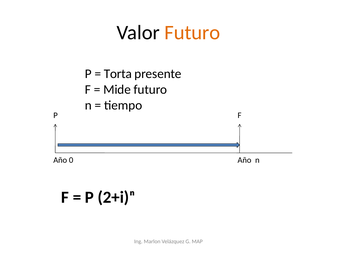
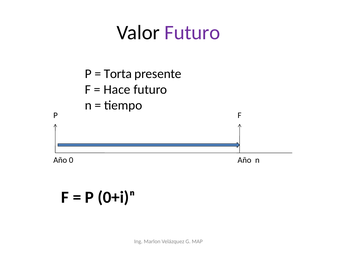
Futuro at (192, 33) colour: orange -> purple
Mide: Mide -> Hace
2+i)ⁿ: 2+i)ⁿ -> 0+i)ⁿ
